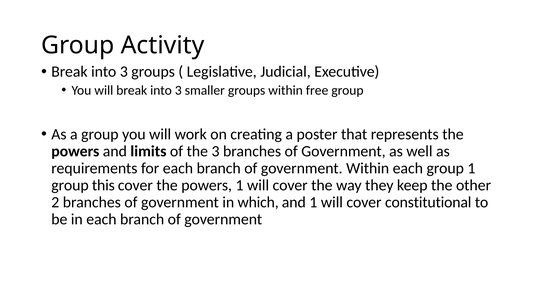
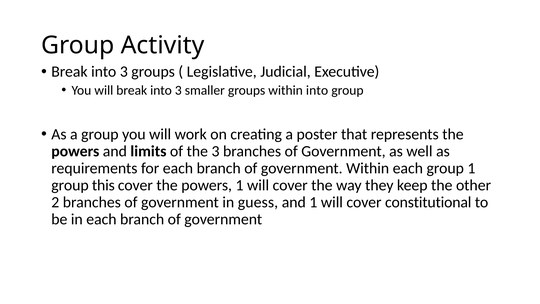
within free: free -> into
which: which -> guess
